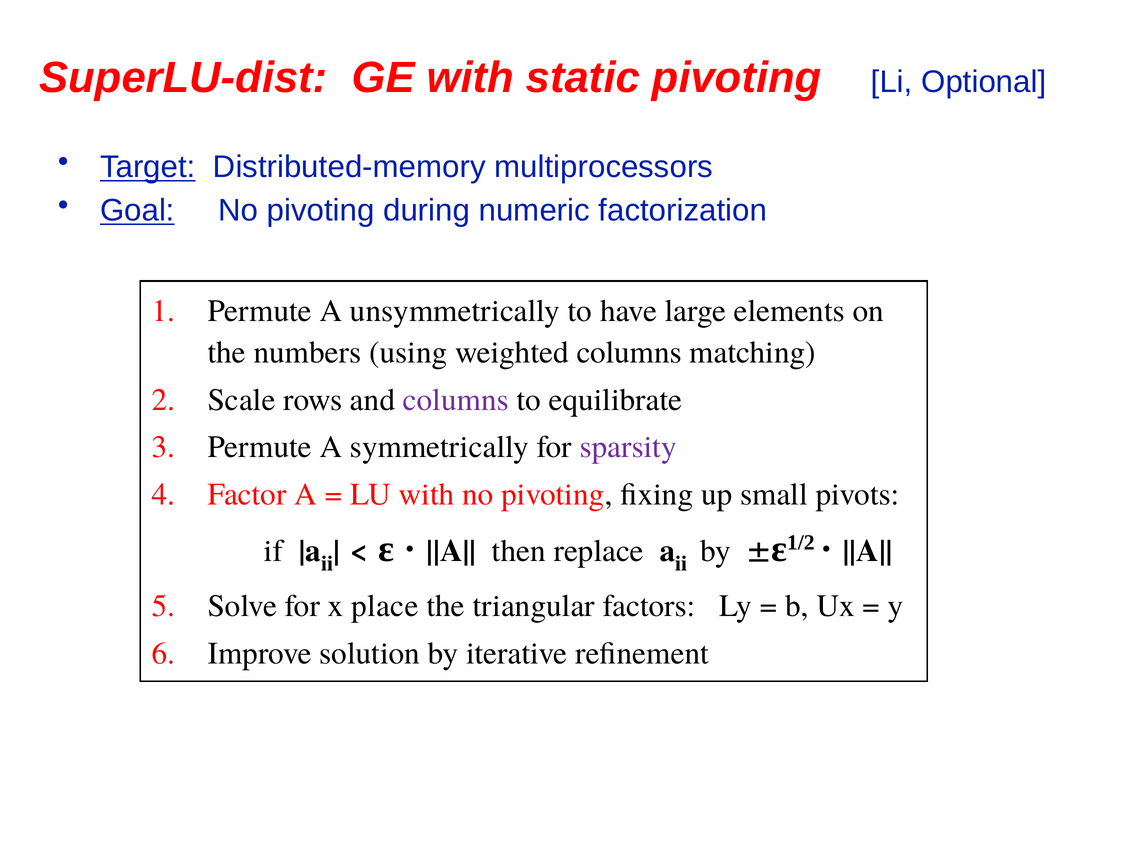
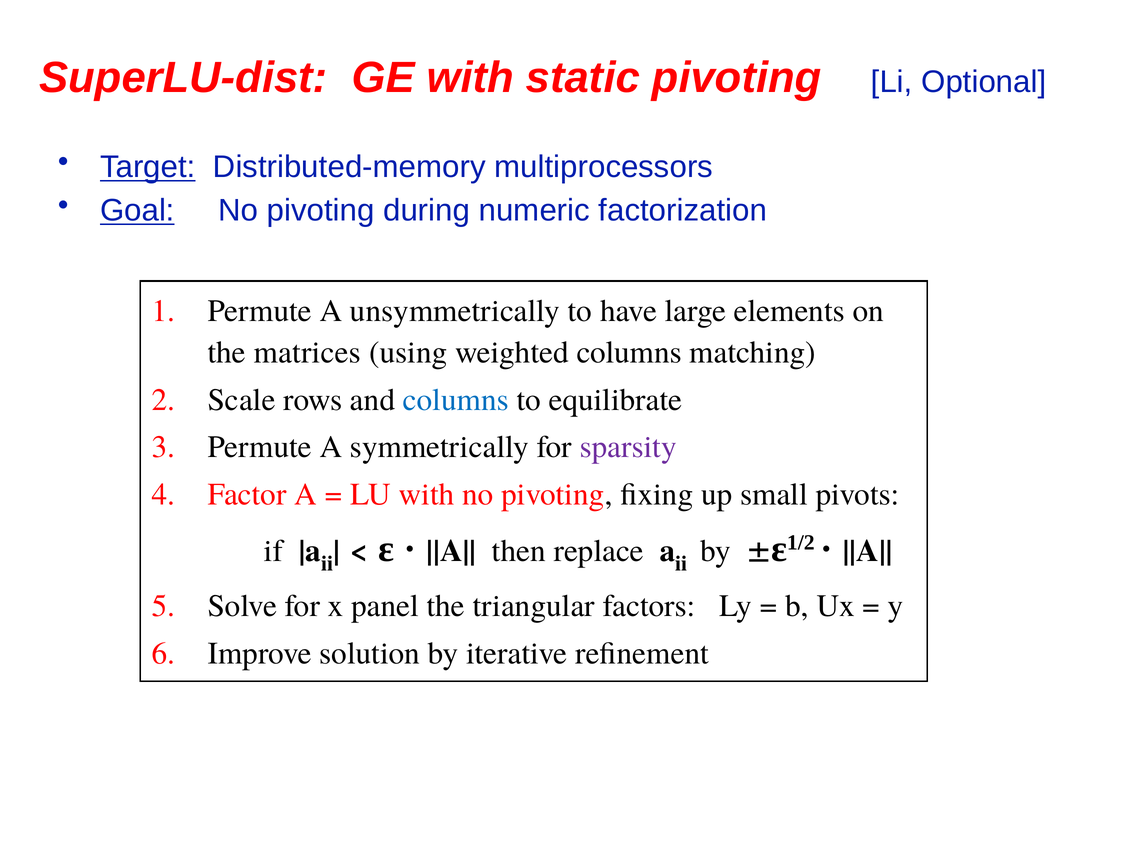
numbers: numbers -> matrices
columns at (456, 400) colour: purple -> blue
place: place -> panel
